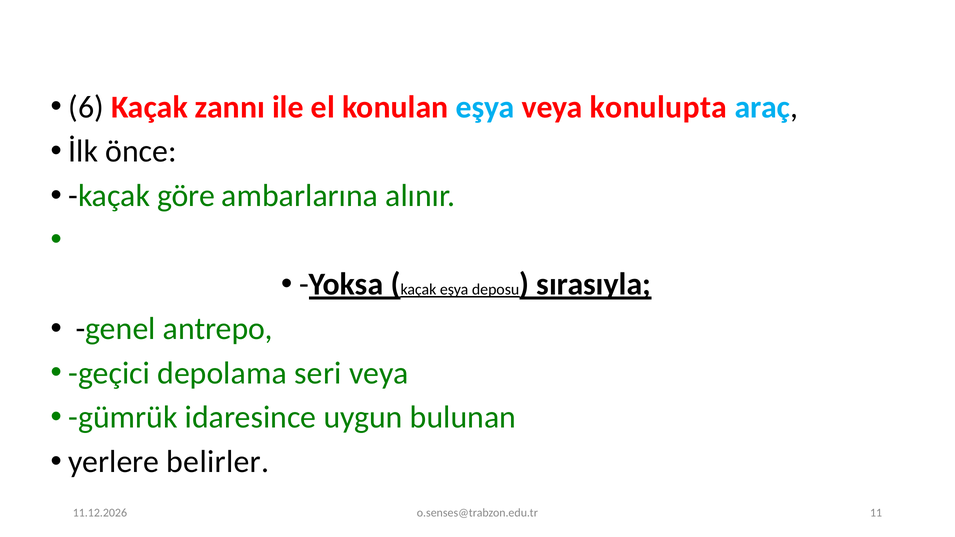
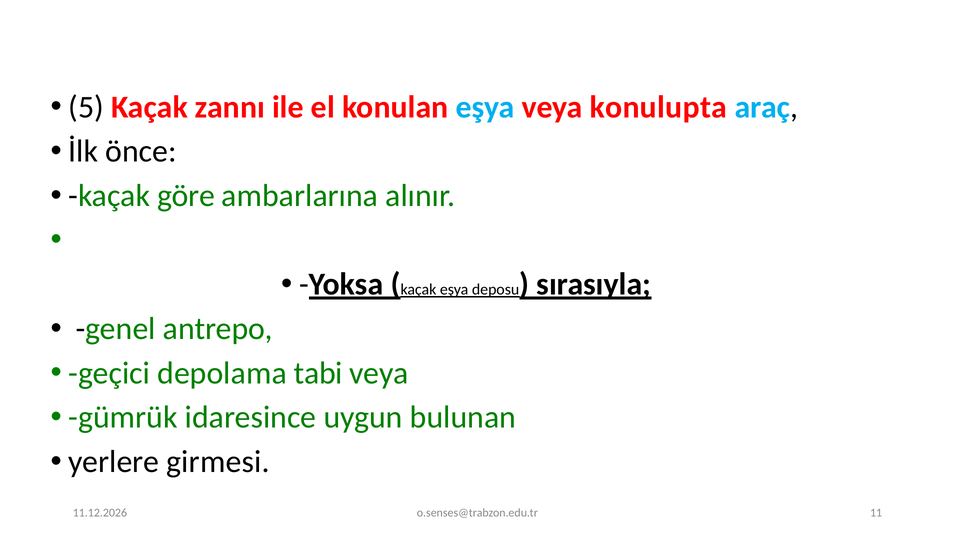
6: 6 -> 5
seri: seri -> tabi
belirler: belirler -> girmesi
